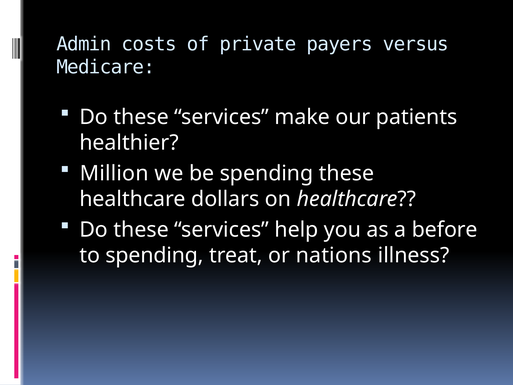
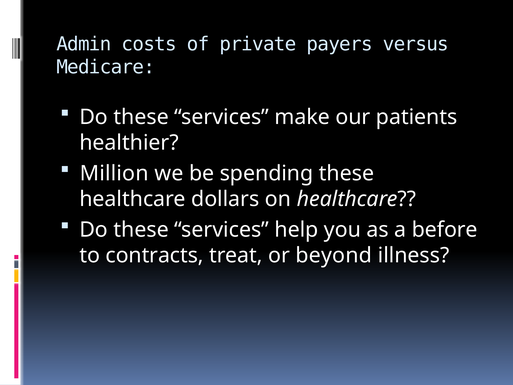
to spending: spending -> contracts
nations: nations -> beyond
